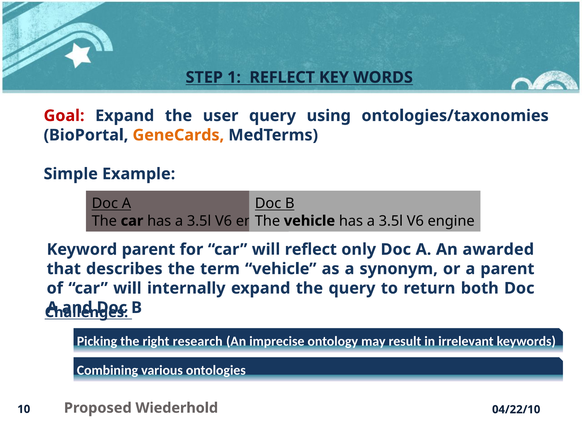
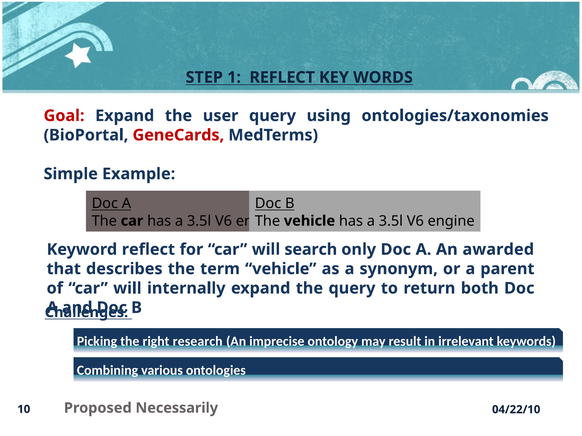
GeneCards colour: orange -> red
Keyword parent: parent -> reflect
will reflect: reflect -> search
Wiederhold: Wiederhold -> Necessarily
